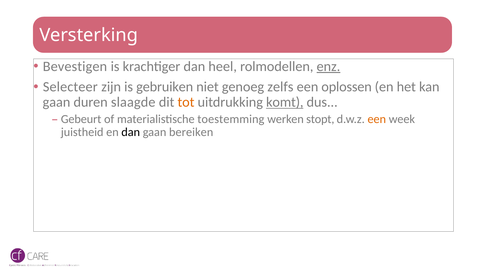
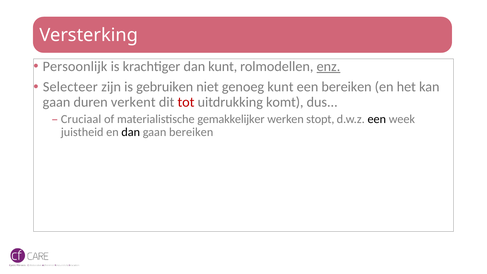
Bevestigen: Bevestigen -> Persoonlijk
dan heel: heel -> kunt
genoeg zelfs: zelfs -> kunt
een oplossen: oplossen -> bereiken
slaagde: slaagde -> verkent
tot colour: orange -> red
komt underline: present -> none
Gebeurt: Gebeurt -> Cruciaal
toestemming: toestemming -> gemakkelijker
een at (377, 119) colour: orange -> black
